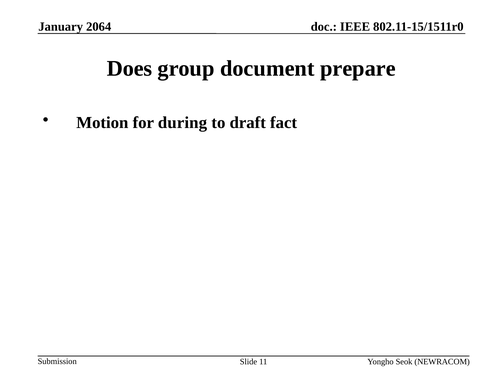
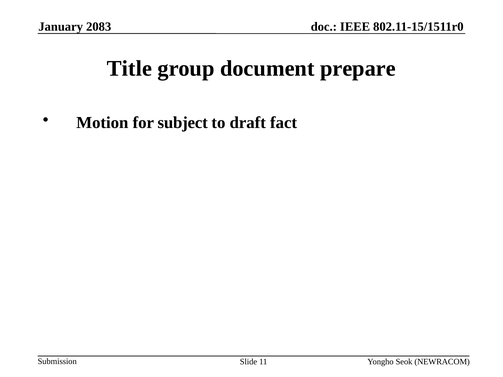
2064: 2064 -> 2083
Does: Does -> Title
during: during -> subject
